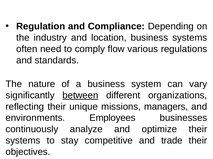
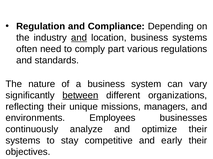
and at (79, 38) underline: none -> present
flow: flow -> part
trade: trade -> early
